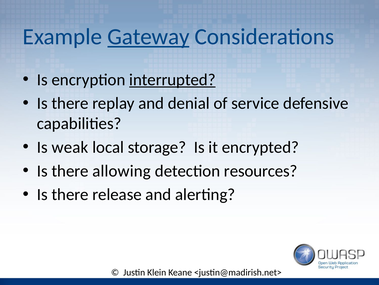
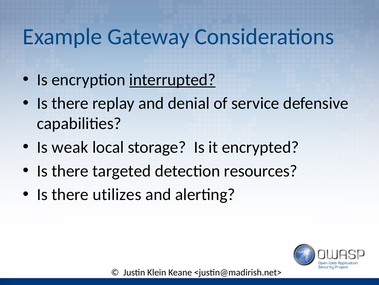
Gateway underline: present -> none
allowing: allowing -> targeted
release: release -> utilizes
